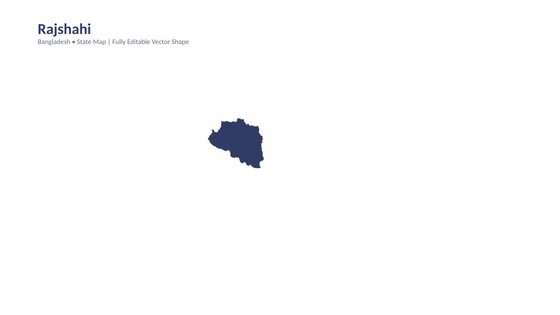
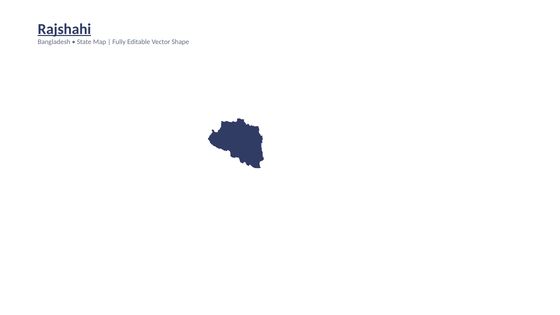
Rajshahi underline: none -> present
